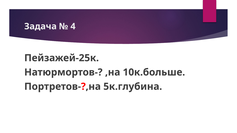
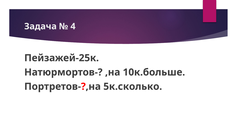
5к.глубина: 5к.глубина -> 5к.сколько
